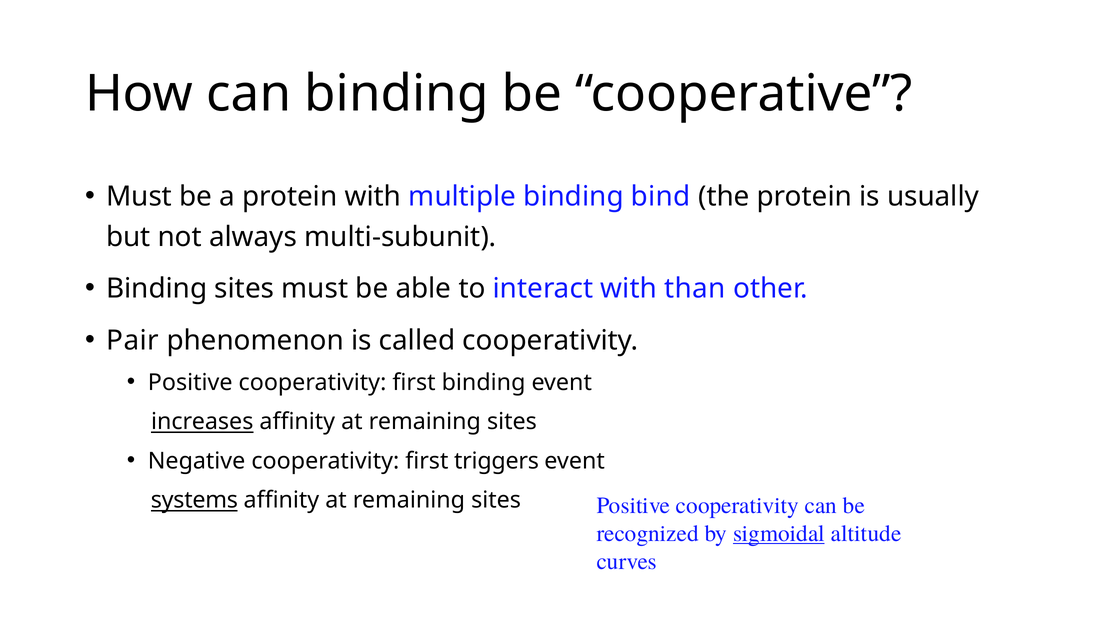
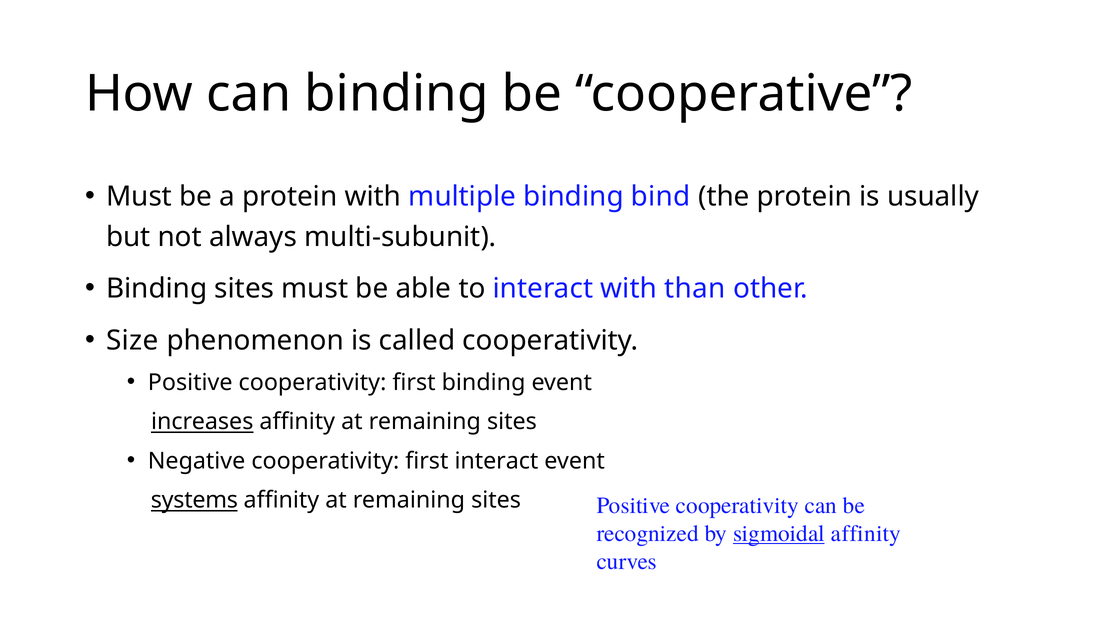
Pair: Pair -> Size
first triggers: triggers -> interact
sigmoidal altitude: altitude -> affinity
